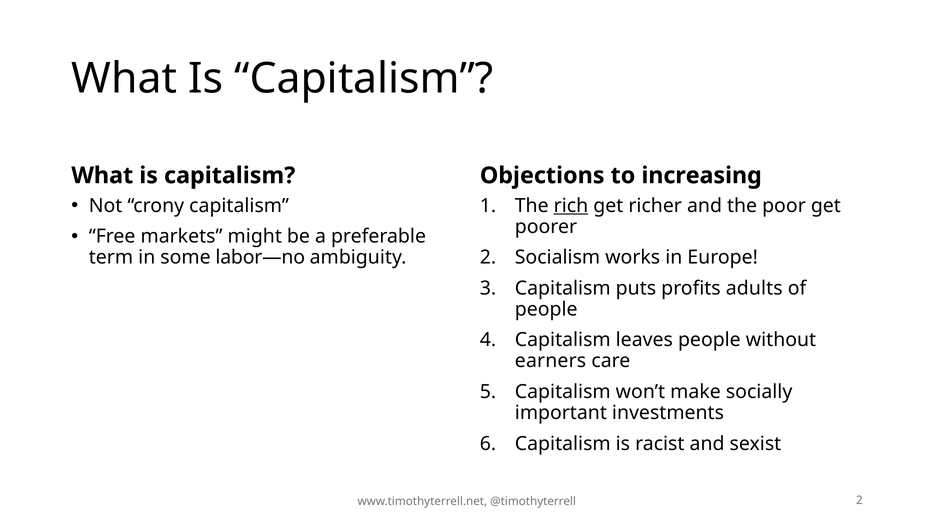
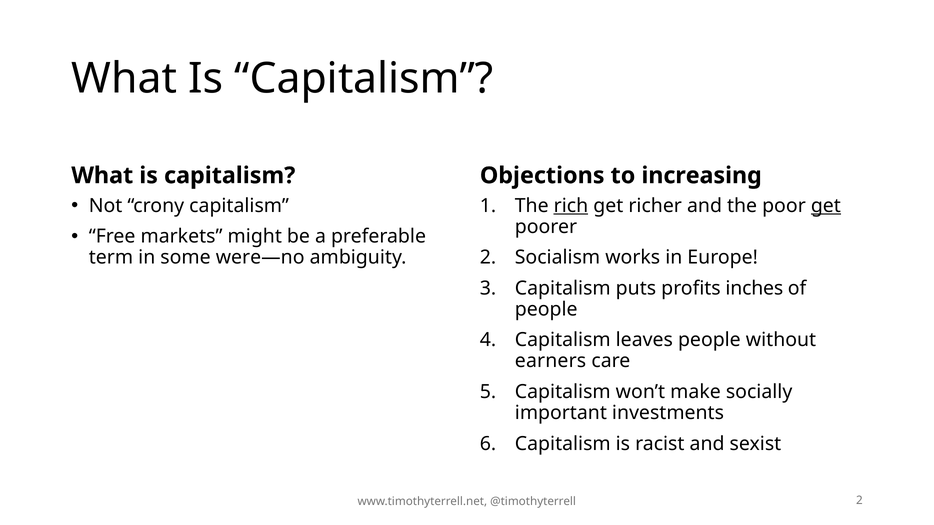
get at (826, 206) underline: none -> present
labor—no: labor—no -> were—no
adults: adults -> inches
